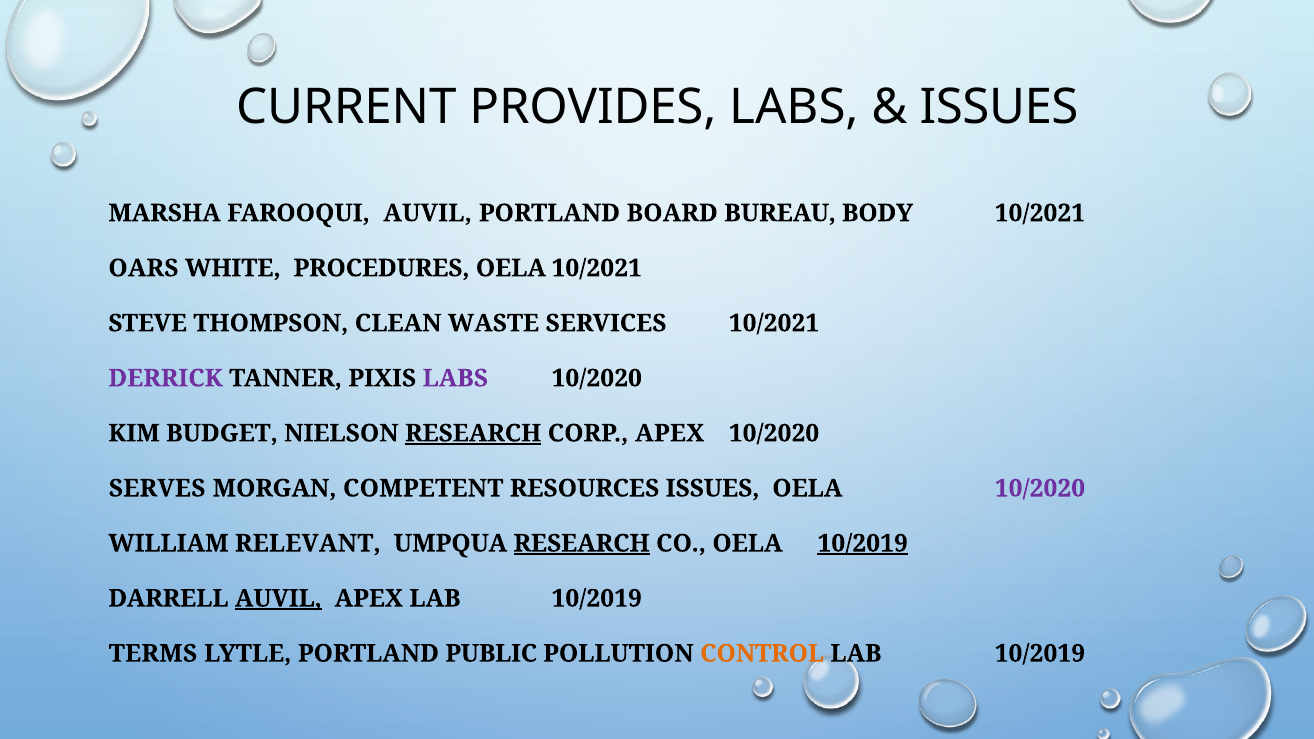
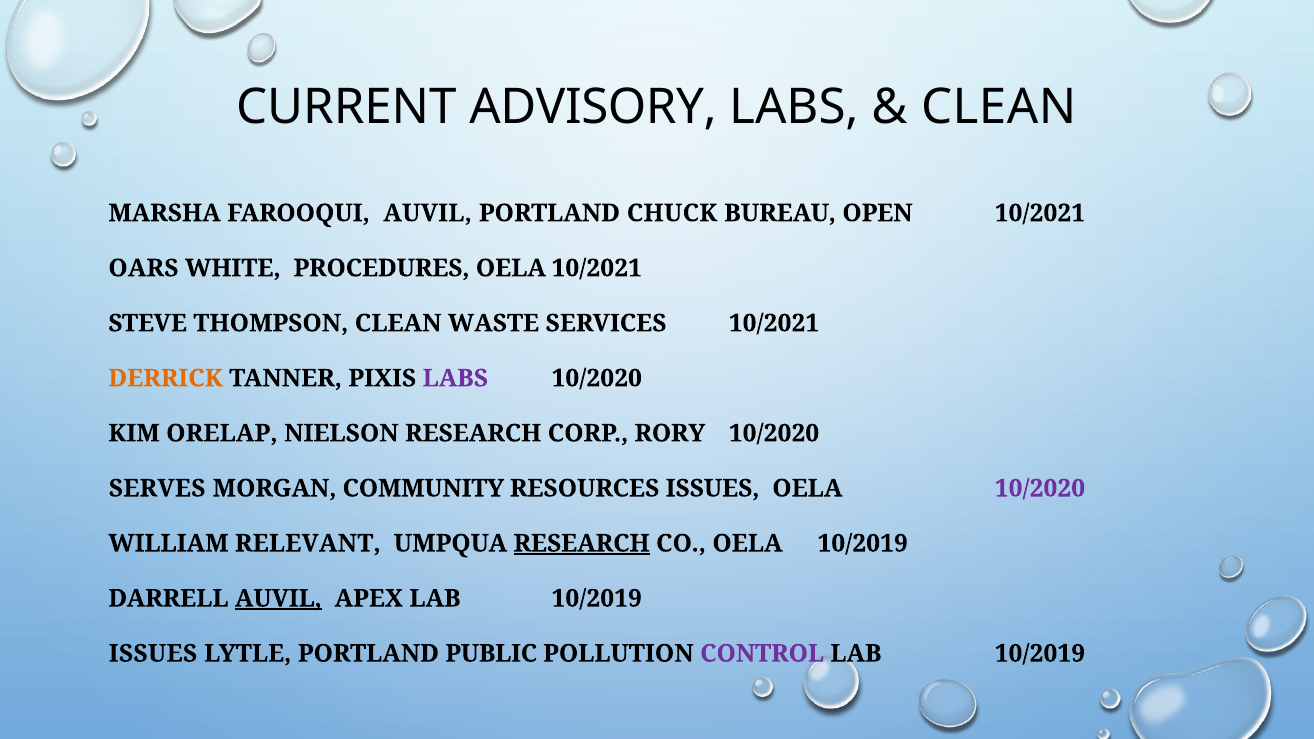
PROVIDES: PROVIDES -> ADVISORY
ISSUES at (999, 107): ISSUES -> CLEAN
BOARD: BOARD -> CHUCK
BODY: BODY -> OPEN
DERRICK colour: purple -> orange
BUDGET: BUDGET -> ORELAP
RESEARCH at (473, 433) underline: present -> none
CORP APEX: APEX -> RORY
COMPETENT: COMPETENT -> COMMUNITY
10/2019 at (863, 544) underline: present -> none
TERMS at (153, 654): TERMS -> ISSUES
CONTROL colour: orange -> purple
